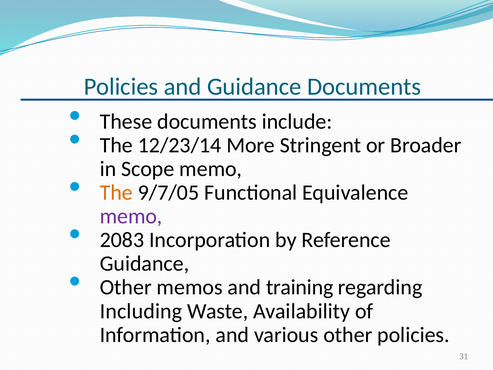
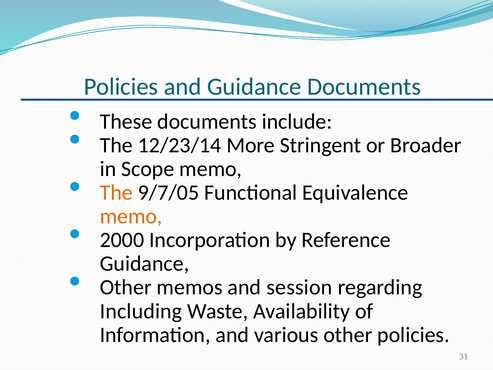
memo at (131, 216) colour: purple -> orange
2083: 2083 -> 2000
training: training -> session
